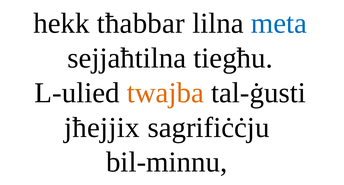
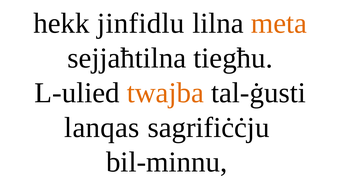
tħabbar: tħabbar -> jinfidlu
meta colour: blue -> orange
jħejjix: jħejjix -> lanqas
